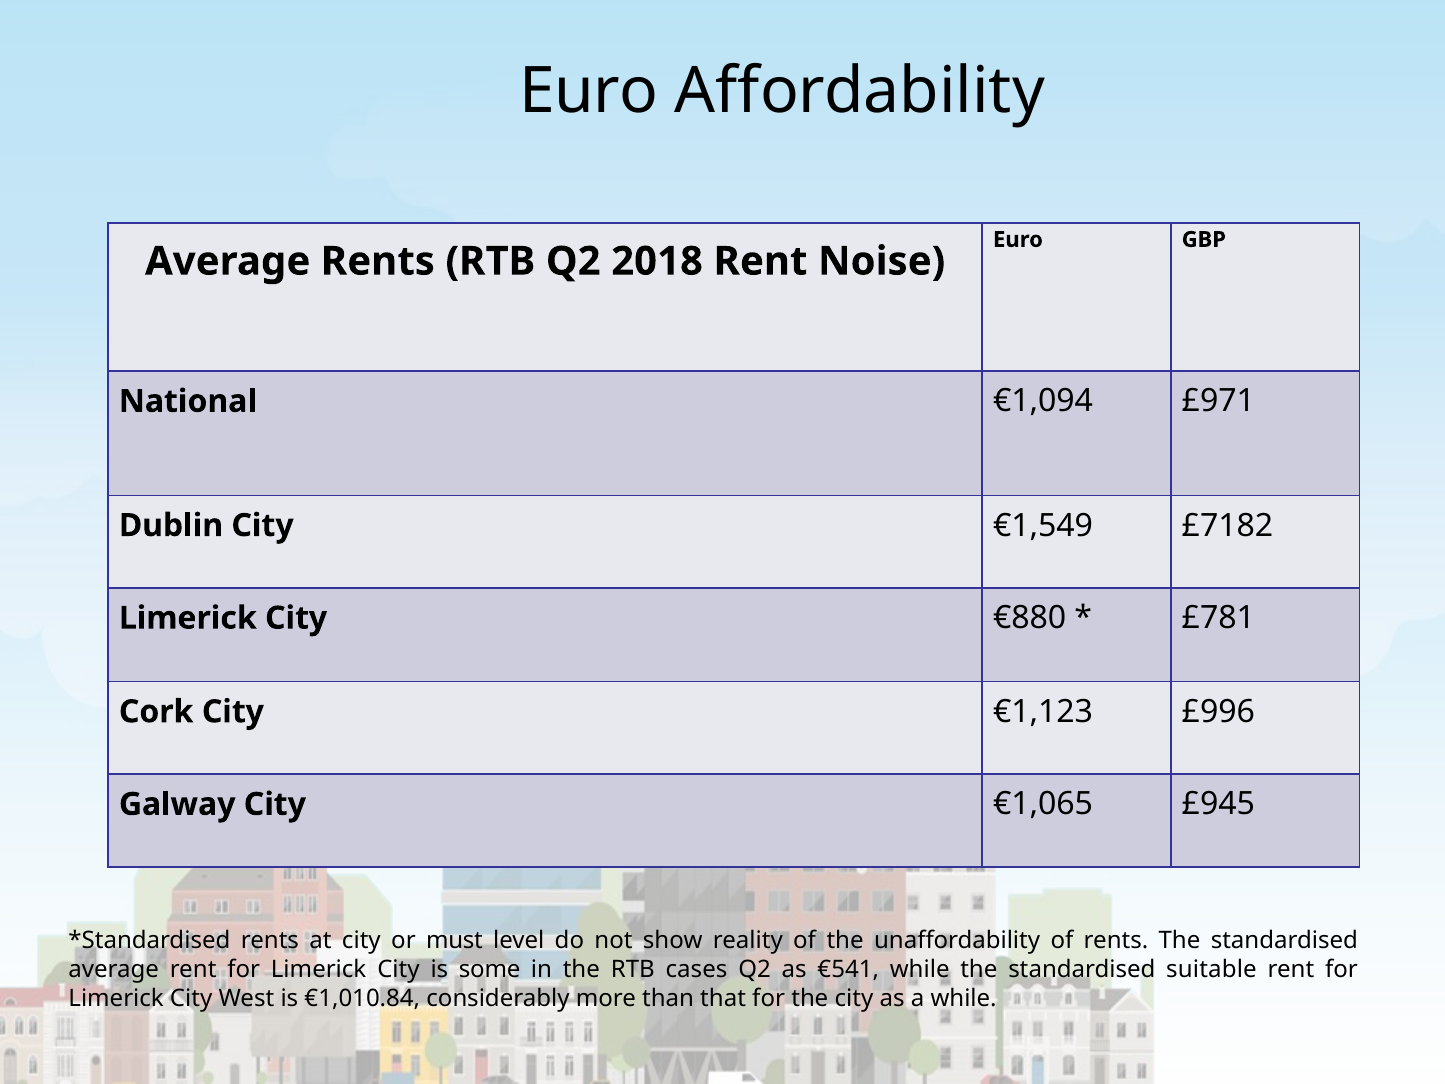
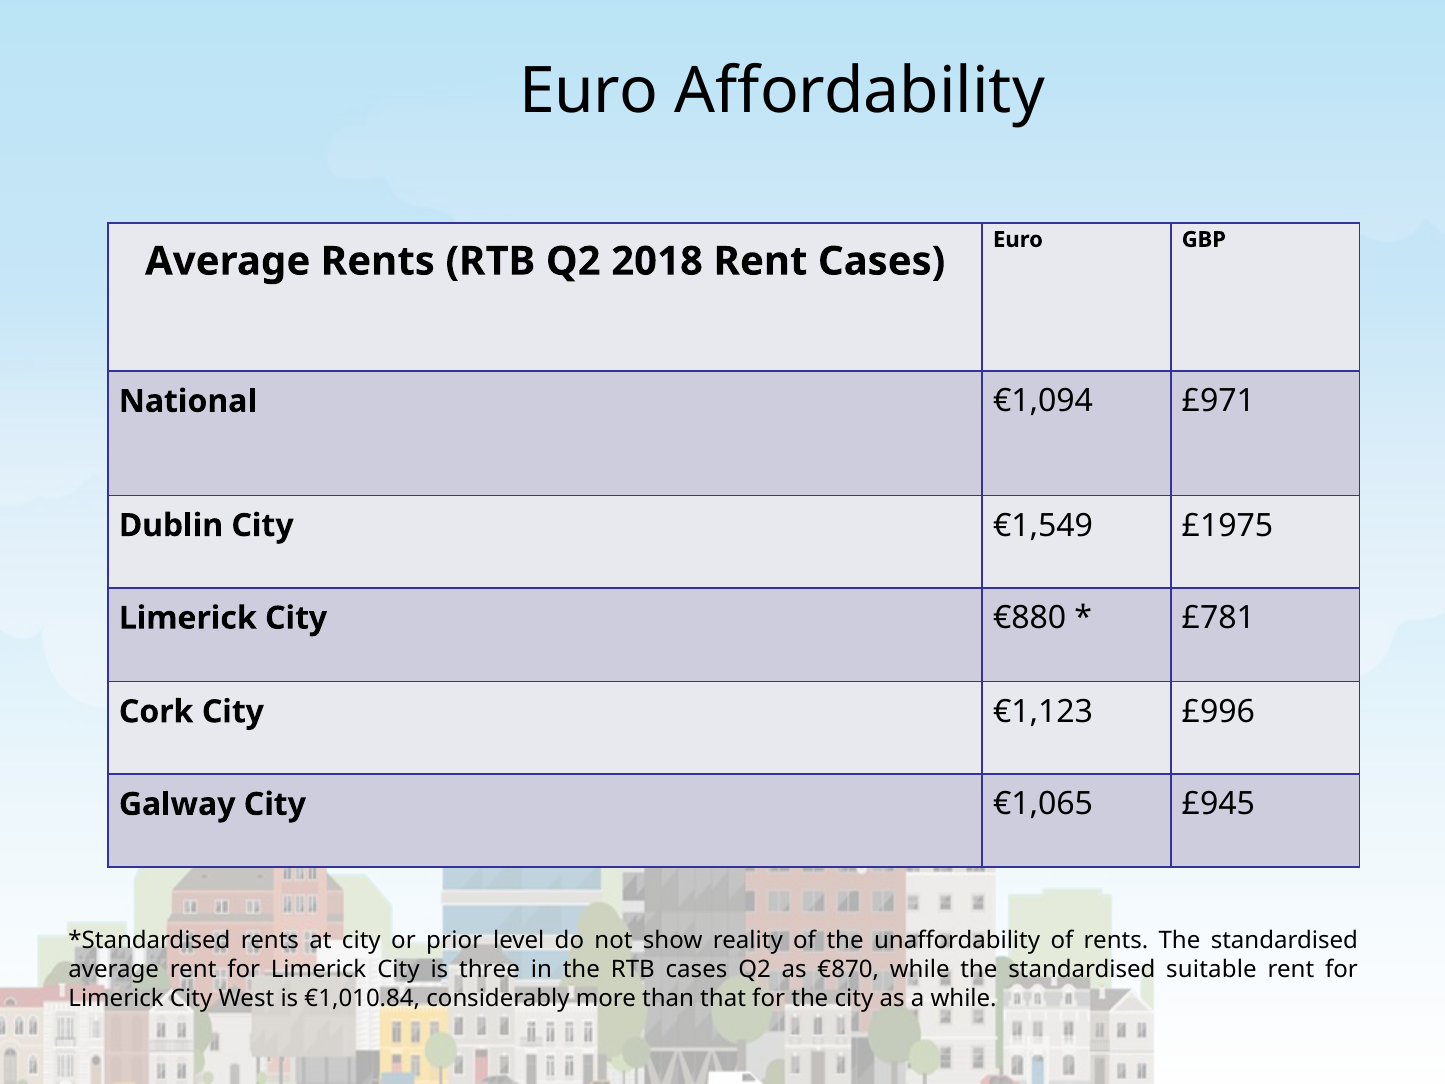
Rent Noise: Noise -> Cases
£7182: £7182 -> £1975
must: must -> prior
some: some -> three
€541: €541 -> €870
